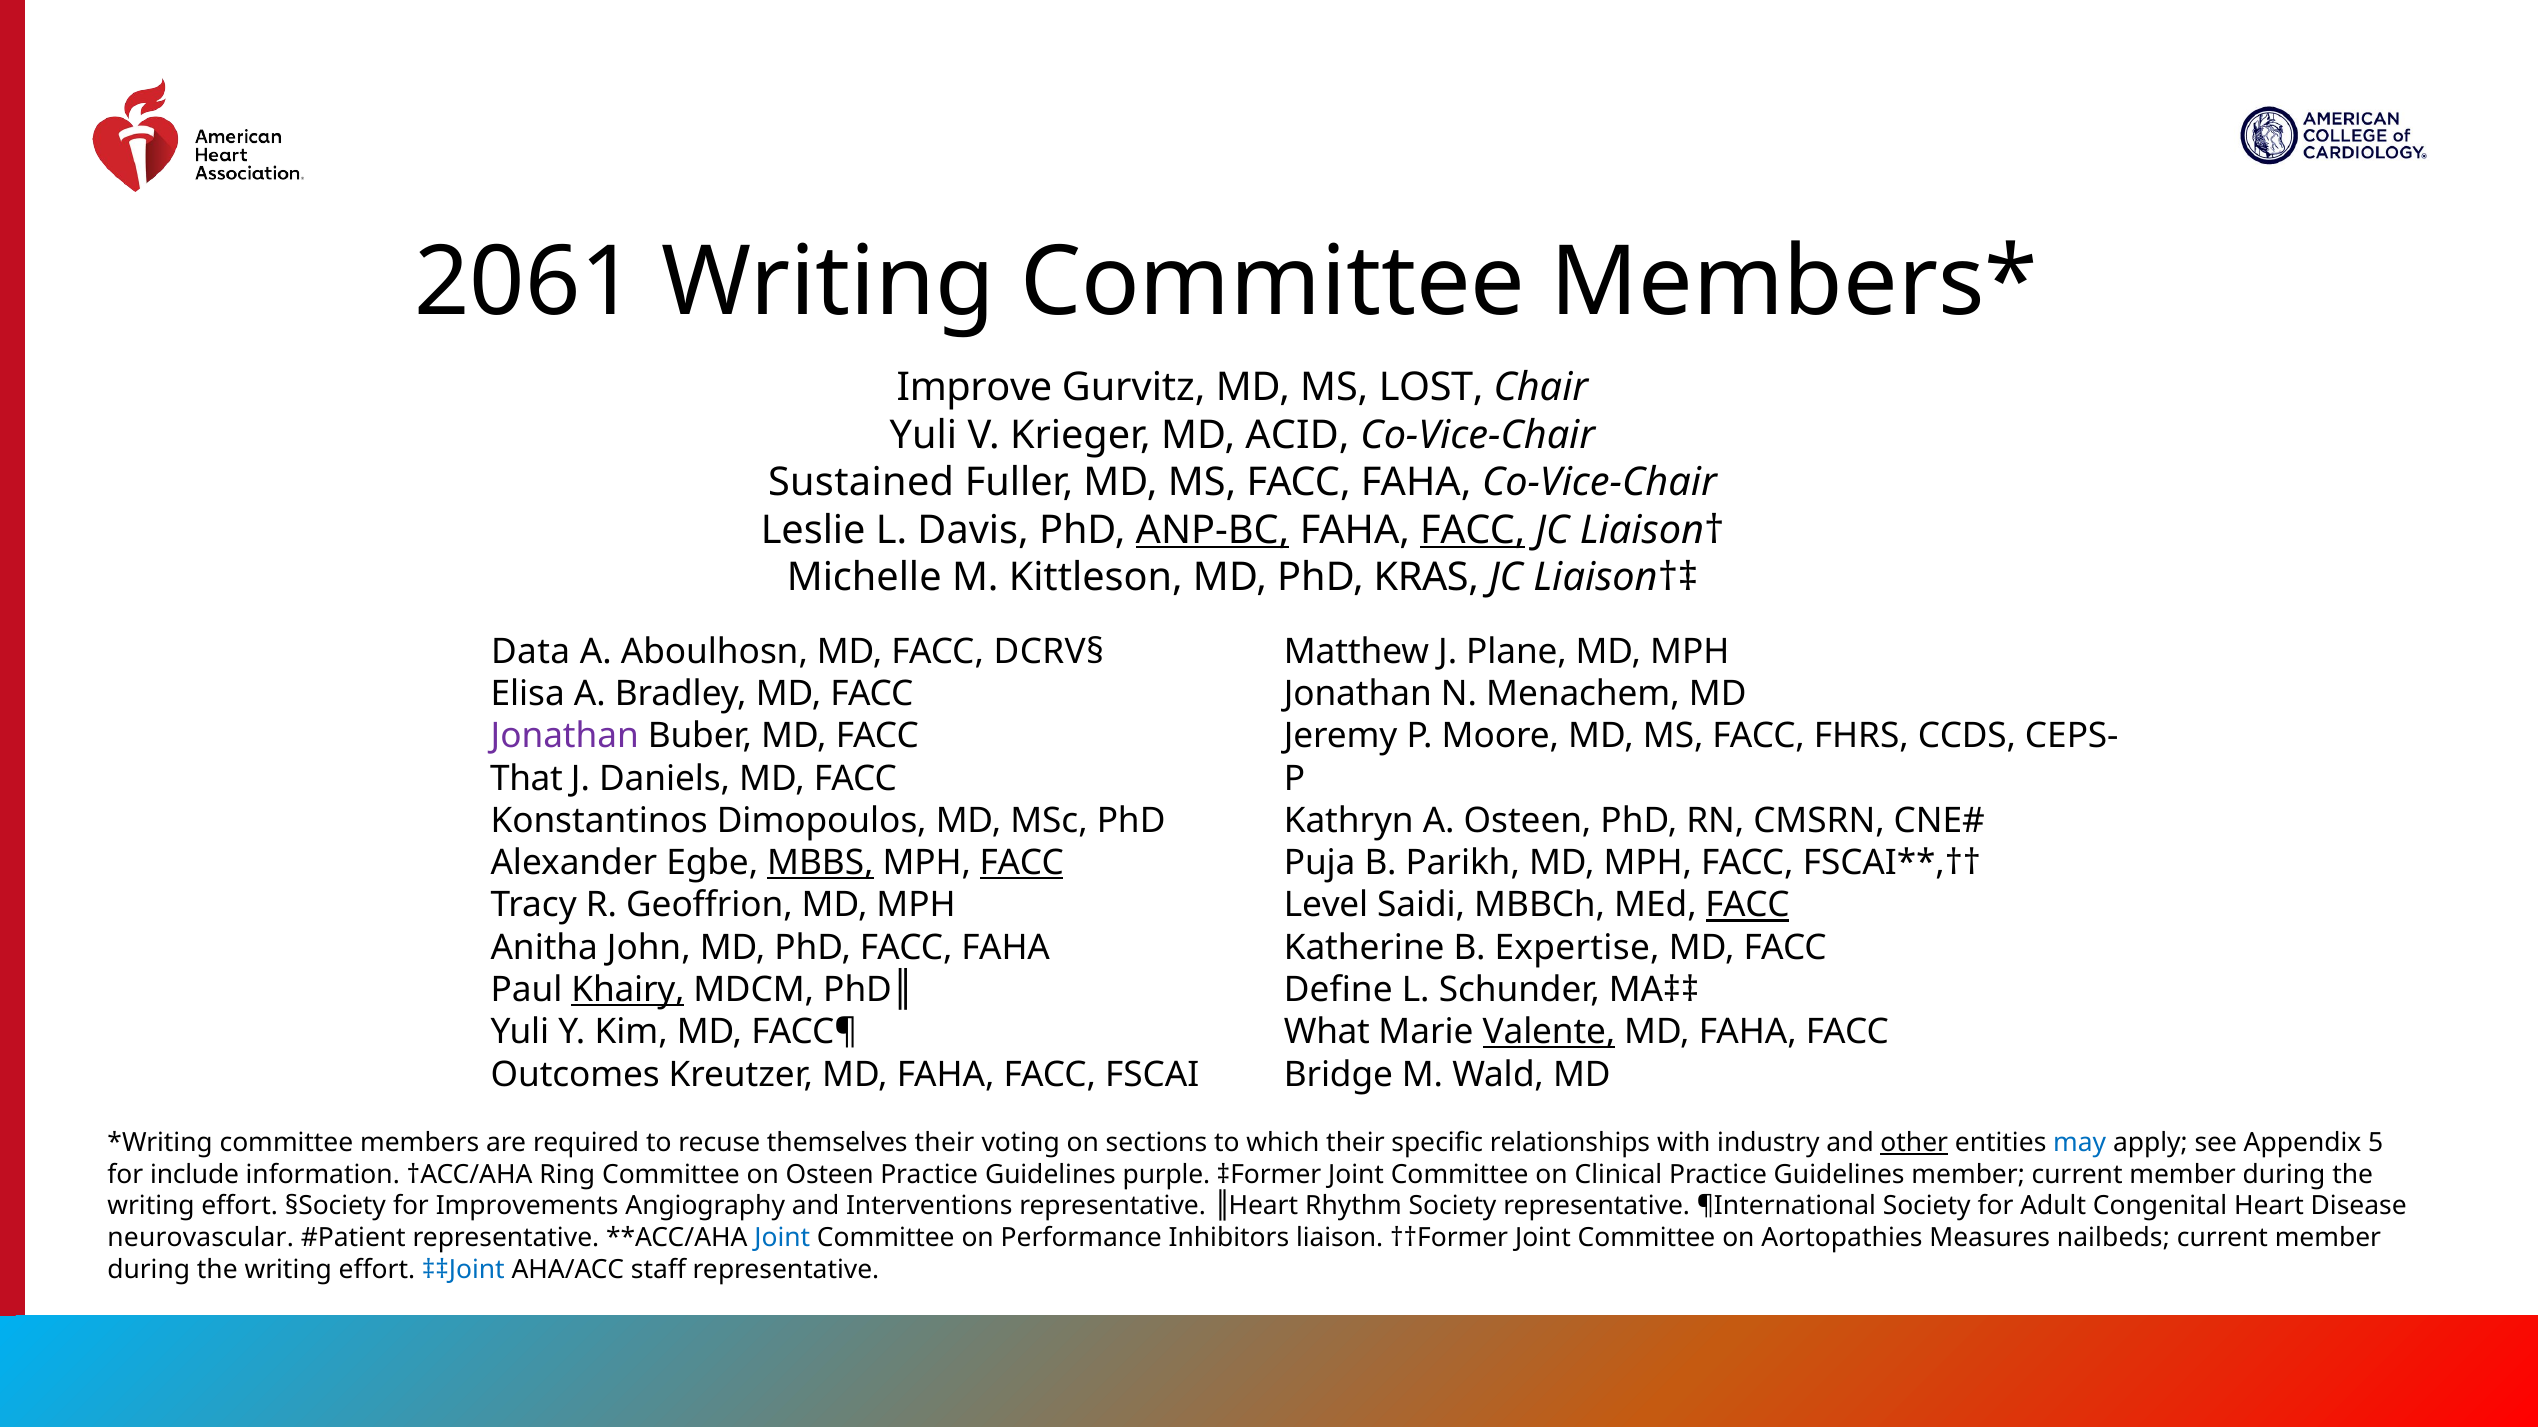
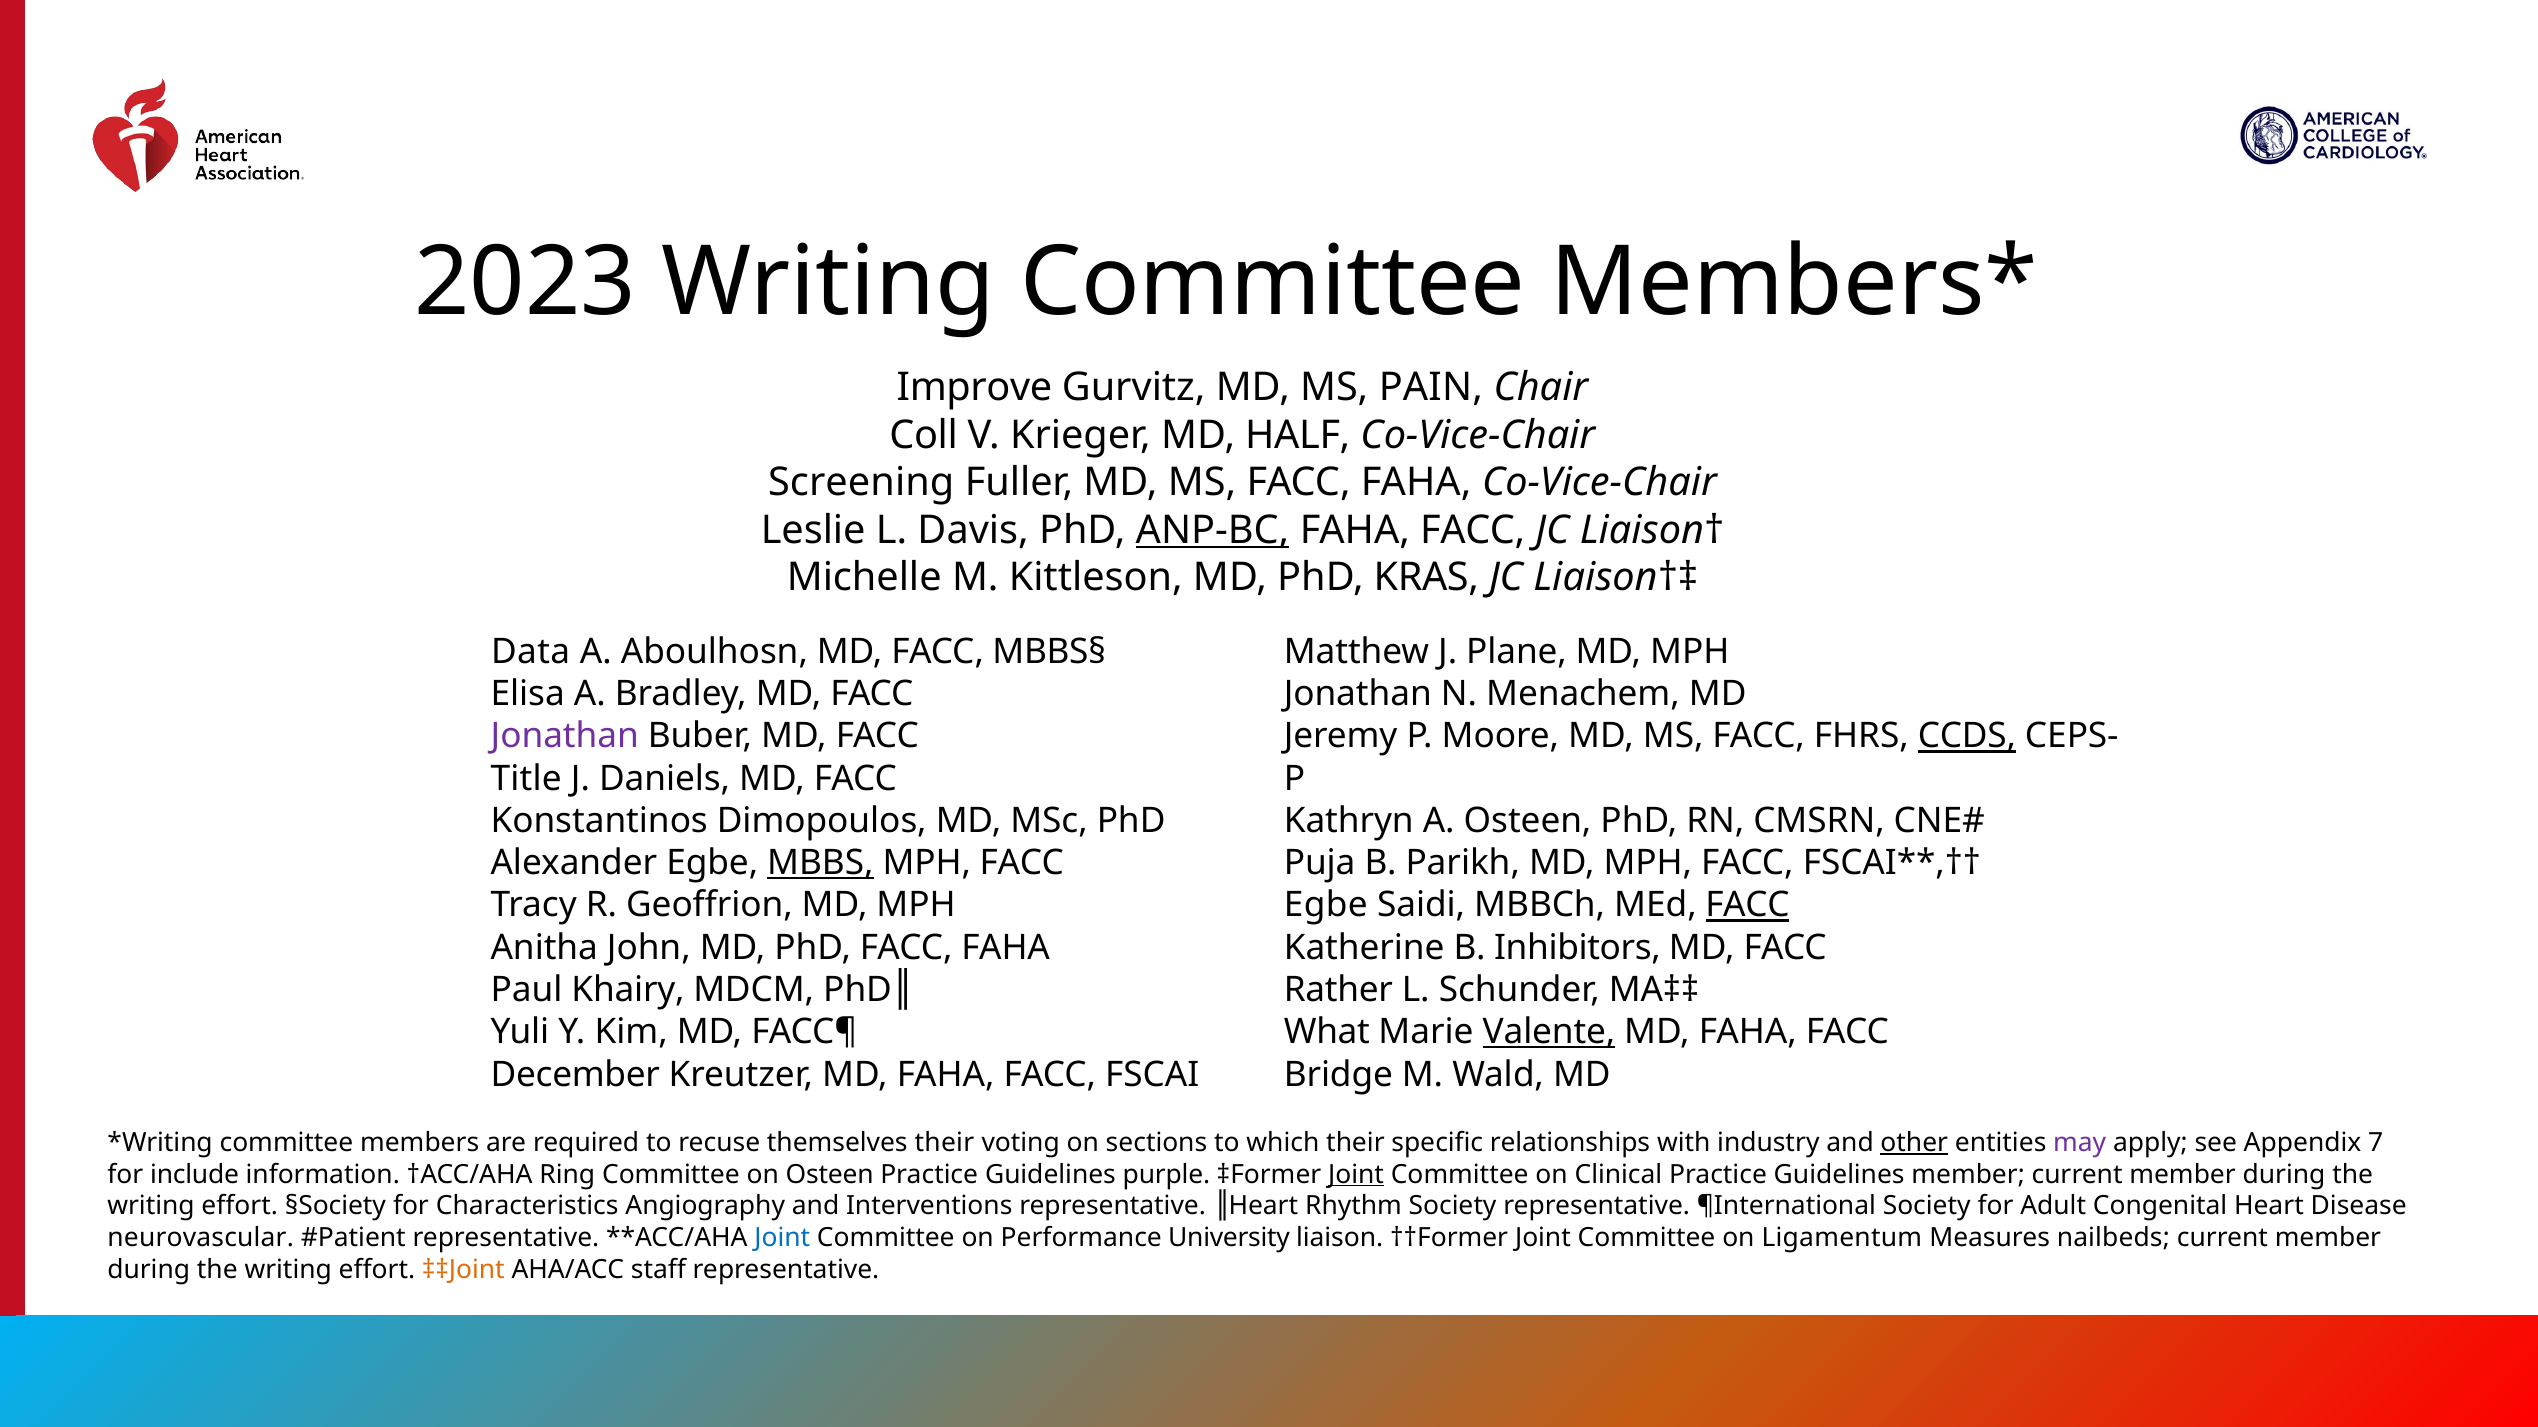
2061: 2061 -> 2023
LOST: LOST -> PAIN
Yuli at (923, 435): Yuli -> Coll
ACID: ACID -> HALF
Sustained: Sustained -> Screening
FACC at (1473, 530) underline: present -> none
DCRV§: DCRV§ -> MBBS§
CCDS underline: none -> present
That: That -> Title
FACC at (1022, 864) underline: present -> none
Level at (1326, 906): Level -> Egbe
Expertise: Expertise -> Inhibitors
Khairy underline: present -> none
Define: Define -> Rather
Outcomes: Outcomes -> December
may colour: blue -> purple
5: 5 -> 7
Joint at (1356, 1175) underline: none -> present
Improvements: Improvements -> Characteristics
Inhibitors: Inhibitors -> University
Aortopathies: Aortopathies -> Ligamentum
‡‡Joint colour: blue -> orange
